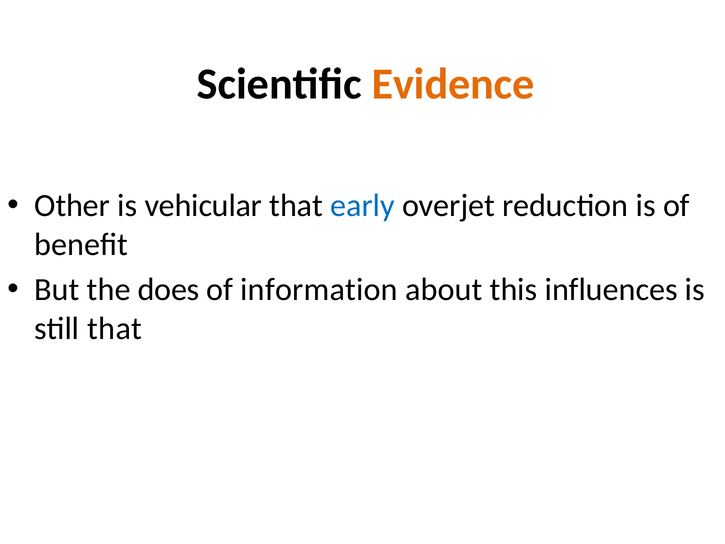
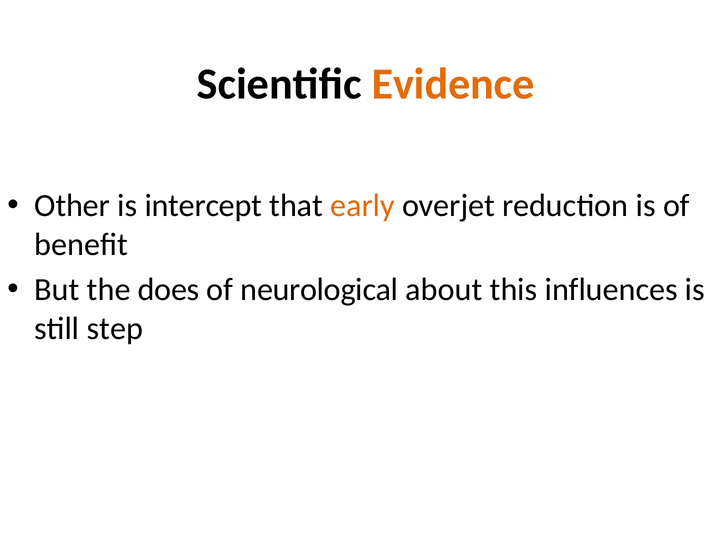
vehicular: vehicular -> intercept
early colour: blue -> orange
information: information -> neurological
still that: that -> step
